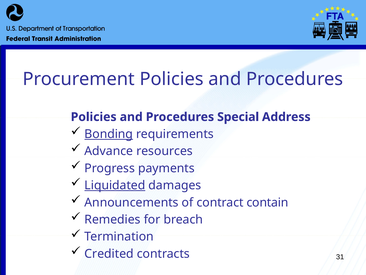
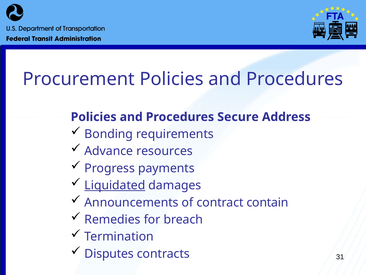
Special: Special -> Secure
Bonding underline: present -> none
Credited: Credited -> Disputes
